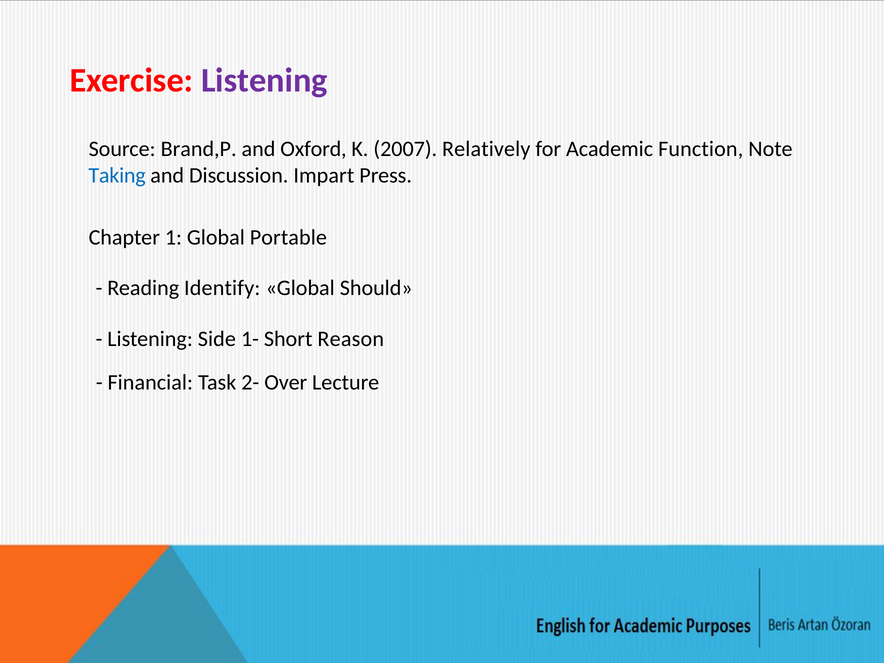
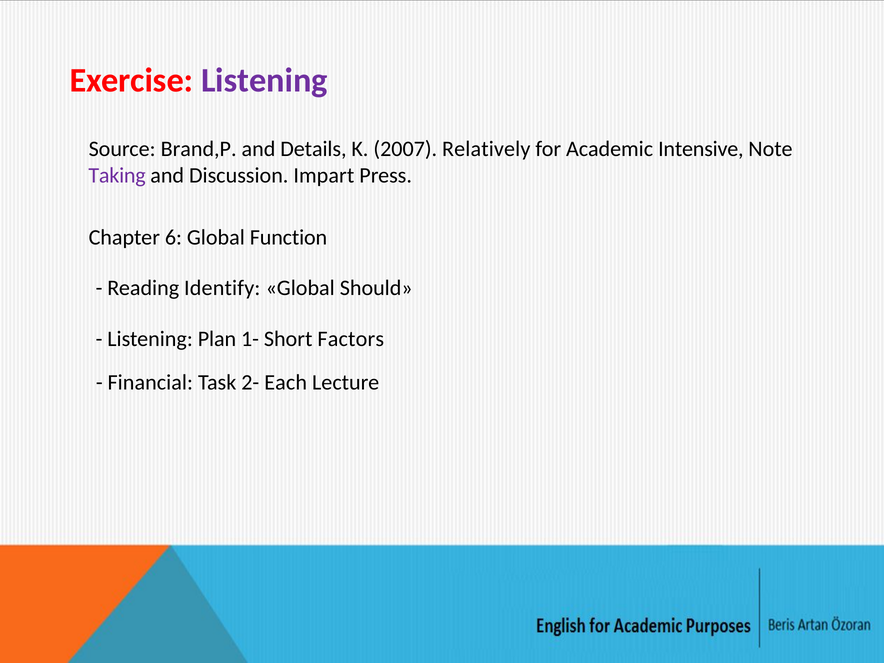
Oxford: Oxford -> Details
Function: Function -> Intensive
Taking colour: blue -> purple
1: 1 -> 6
Portable: Portable -> Function
Side: Side -> Plan
Reason: Reason -> Factors
Over: Over -> Each
